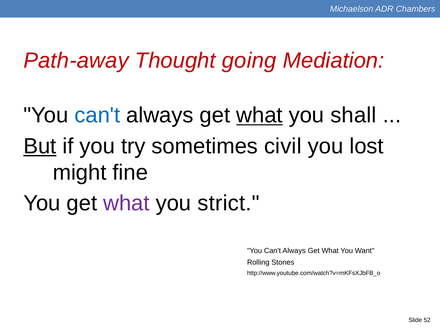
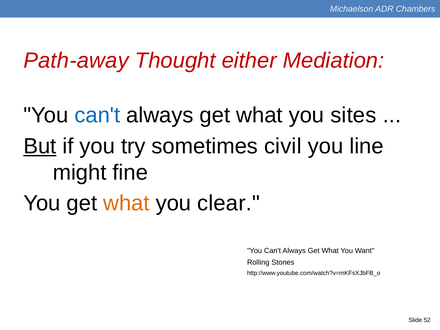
going: going -> either
what at (259, 115) underline: present -> none
shall: shall -> sites
lost: lost -> line
what at (126, 203) colour: purple -> orange
strict: strict -> clear
